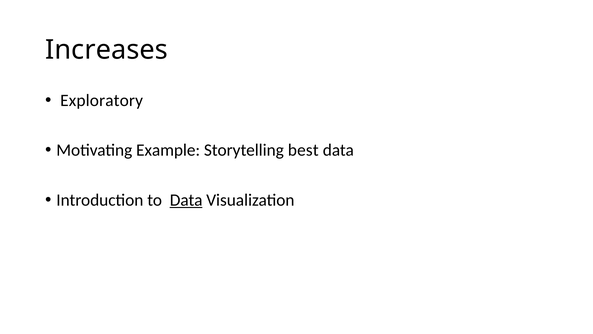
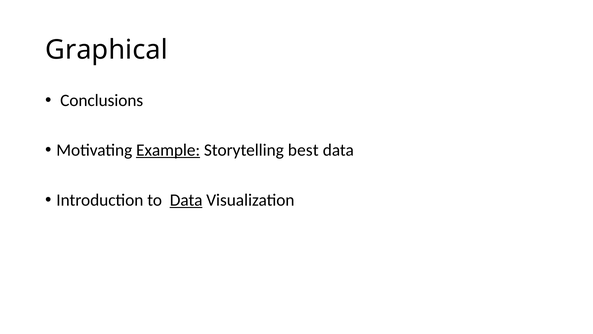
Increases: Increases -> Graphical
Exploratory: Exploratory -> Conclusions
Example underline: none -> present
